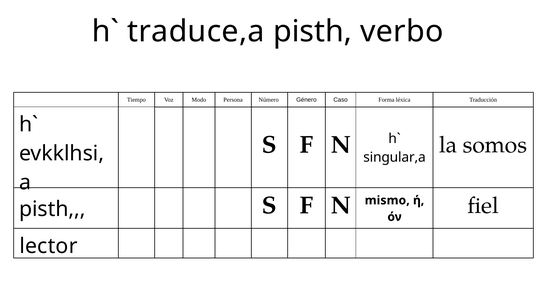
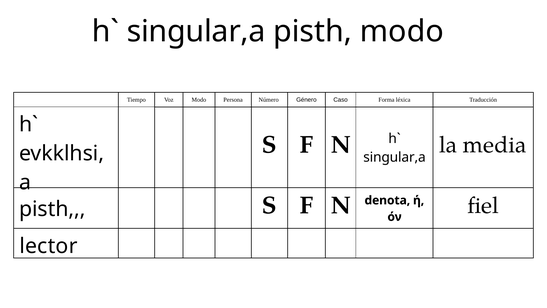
traduce,a at (196, 32): traduce,a -> singular,a
pisth verbo: verbo -> modo
somos: somos -> media
mismo: mismo -> denota
